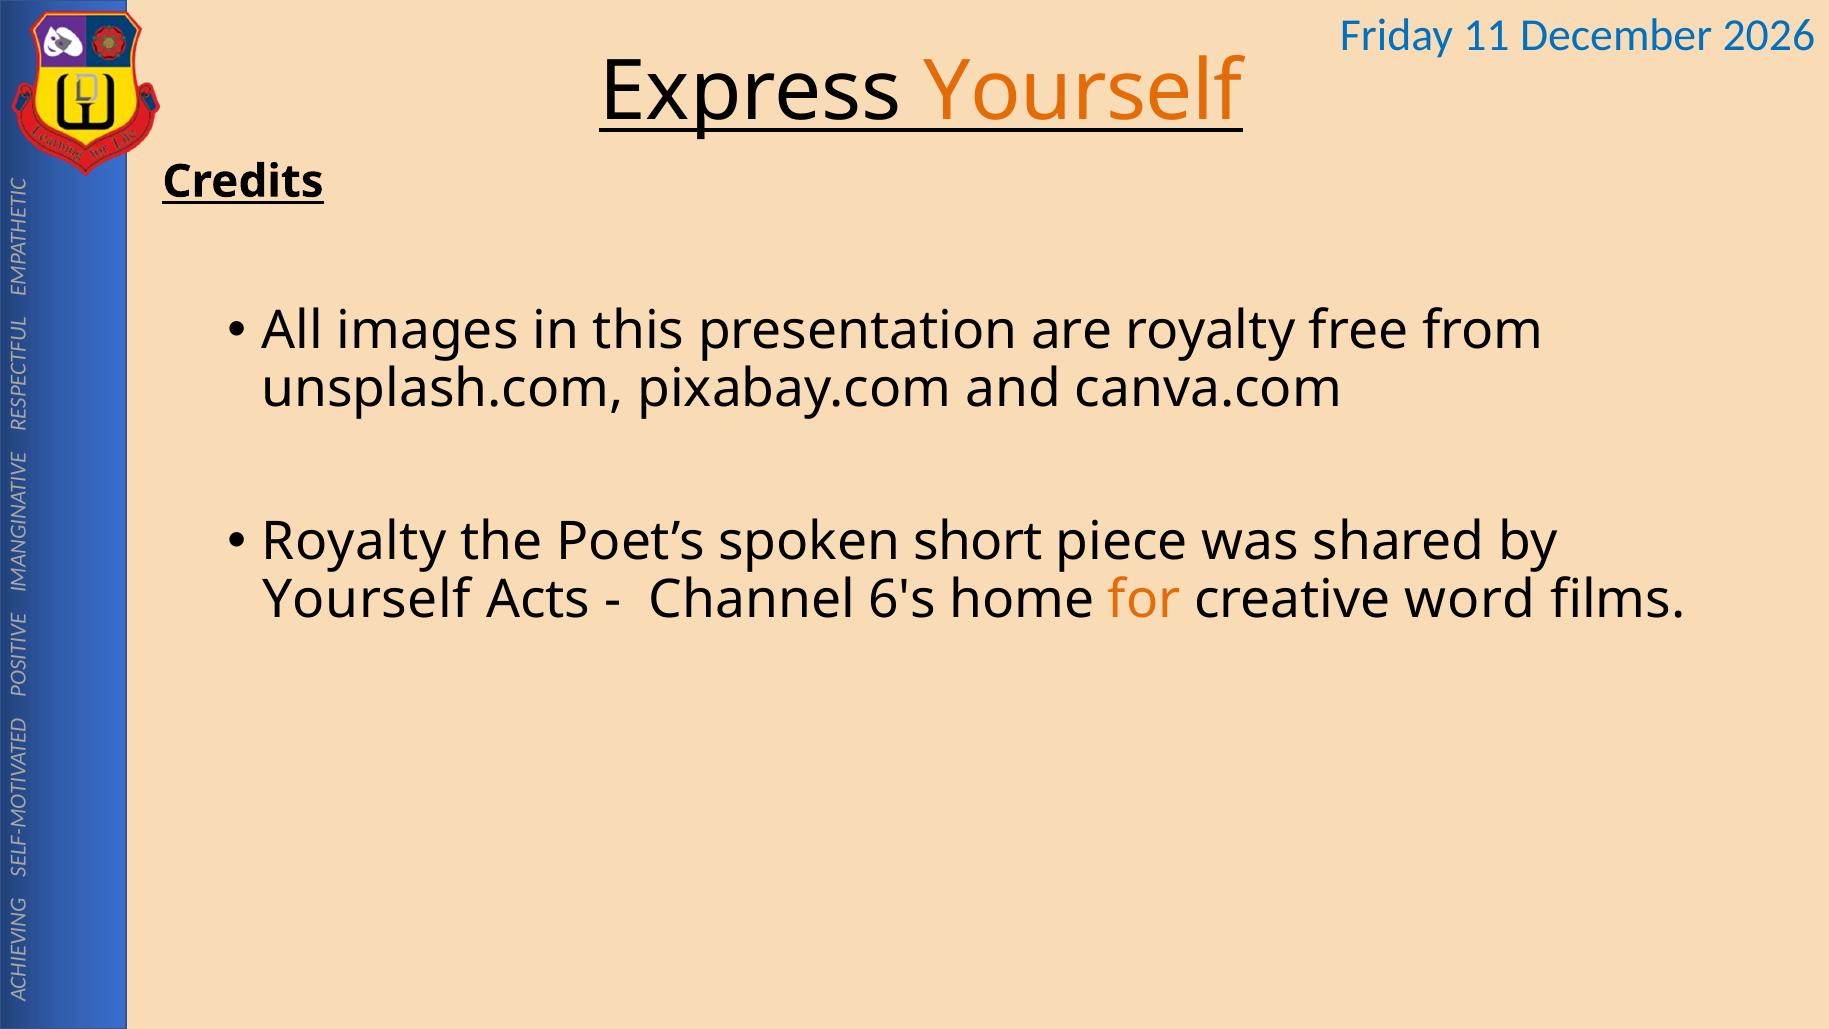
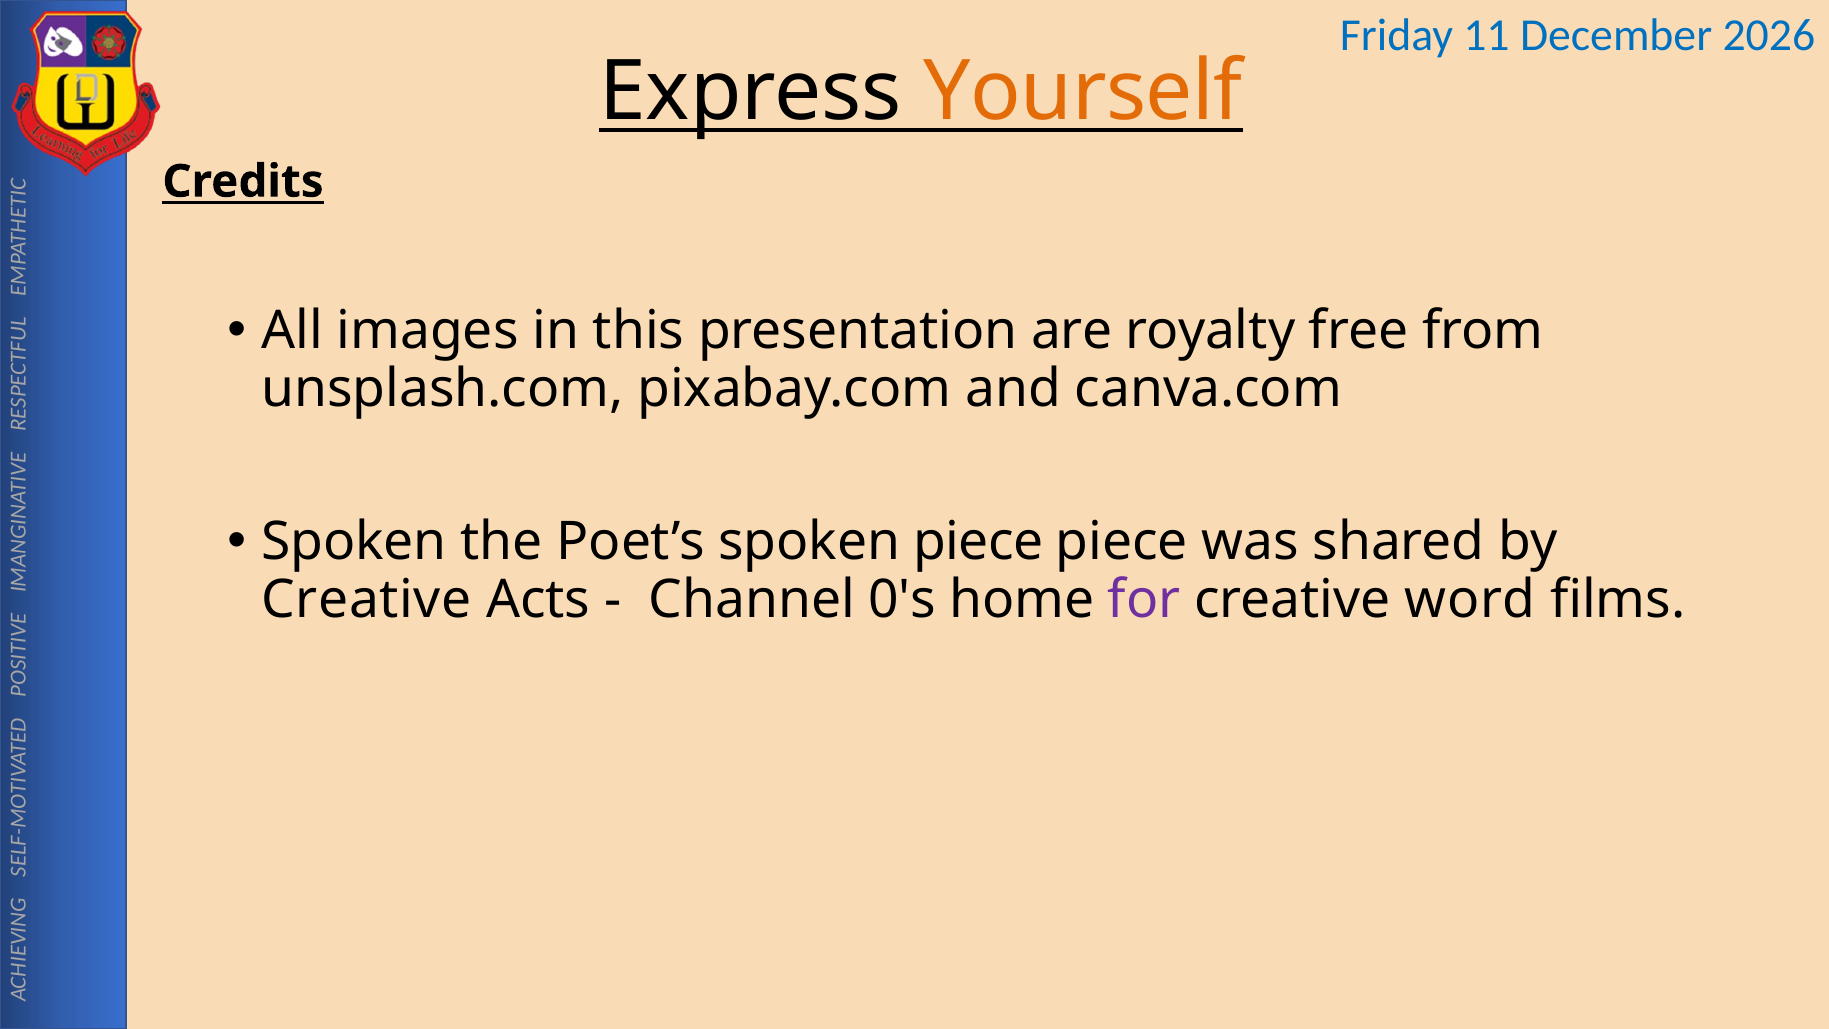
Royalty at (354, 542): Royalty -> Spoken
spoken short: short -> piece
Yourself at (367, 599): Yourself -> Creative
6's: 6's -> 0's
for colour: orange -> purple
